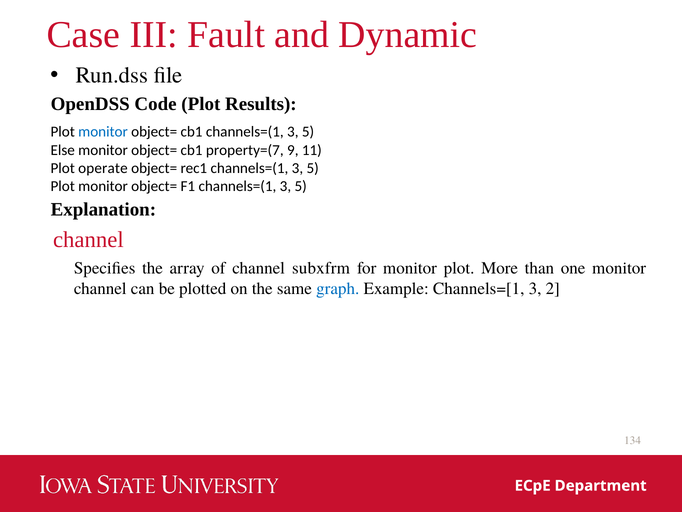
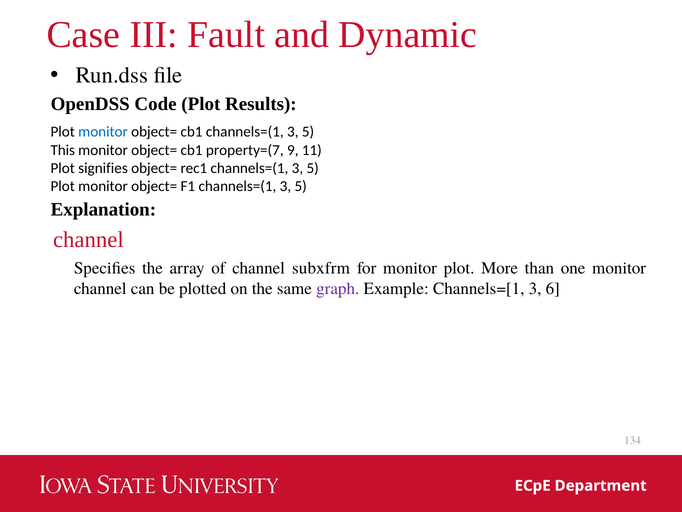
Else: Else -> This
operate: operate -> signifies
graph colour: blue -> purple
2: 2 -> 6
